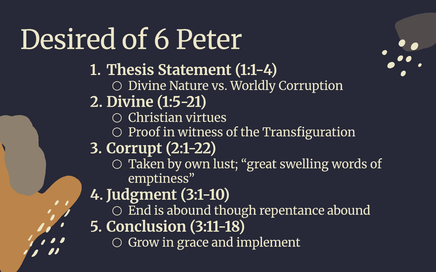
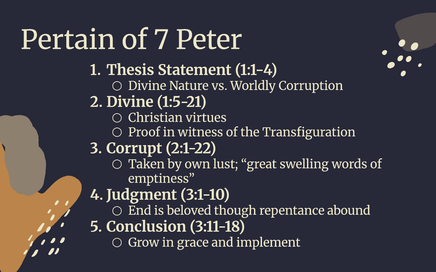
Desired: Desired -> Pertain
6: 6 -> 7
is abound: abound -> beloved
